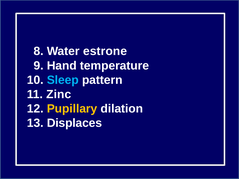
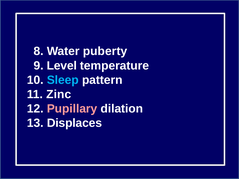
estrone: estrone -> puberty
Hand: Hand -> Level
Pupillary colour: yellow -> pink
